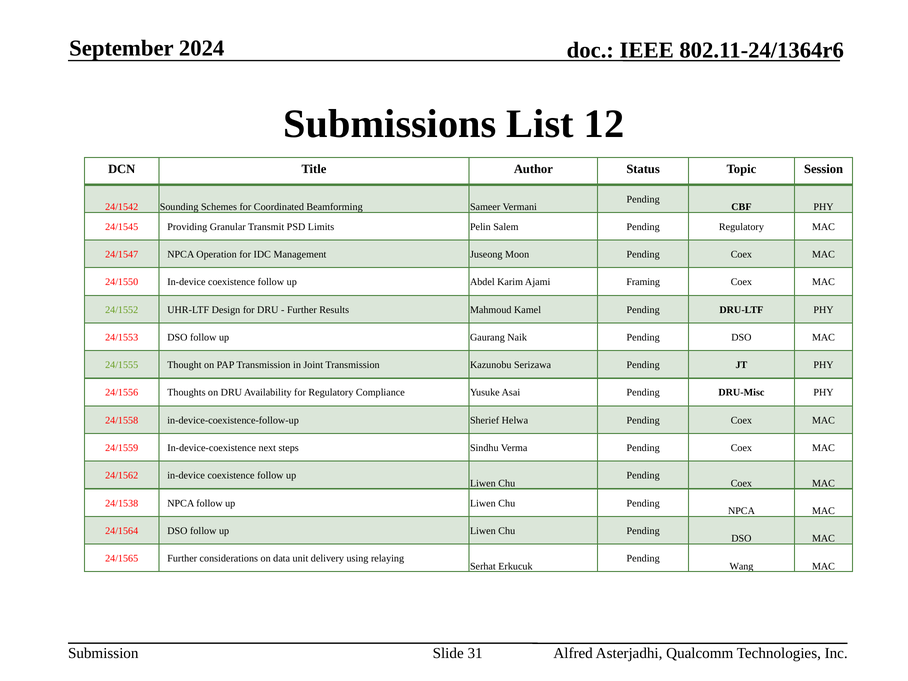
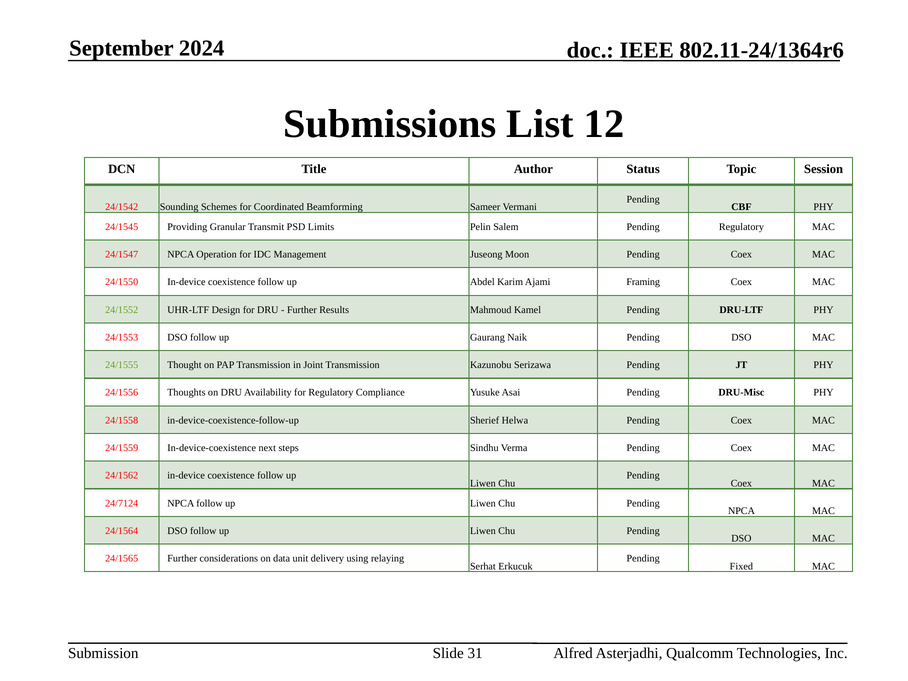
24/1538: 24/1538 -> 24/7124
Wang: Wang -> Fixed
